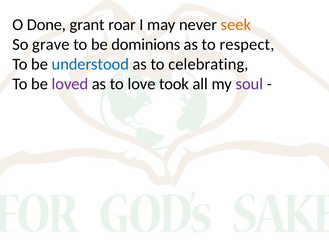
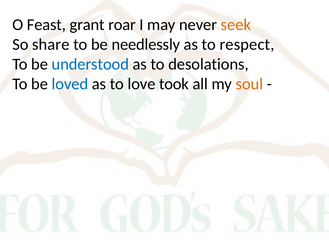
Done: Done -> Feast
grave: grave -> share
dominions: dominions -> needlessly
celebrating: celebrating -> desolations
loved colour: purple -> blue
soul colour: purple -> orange
